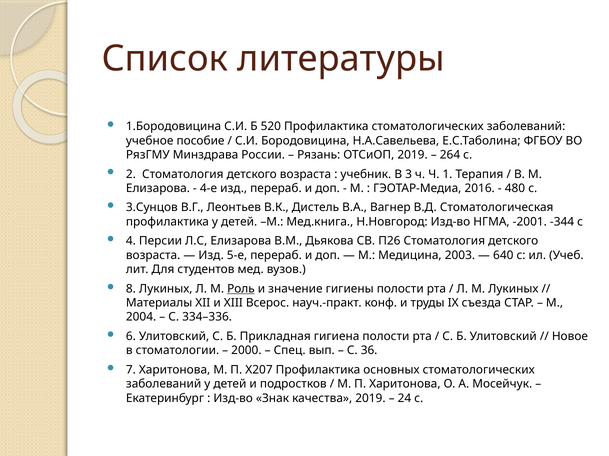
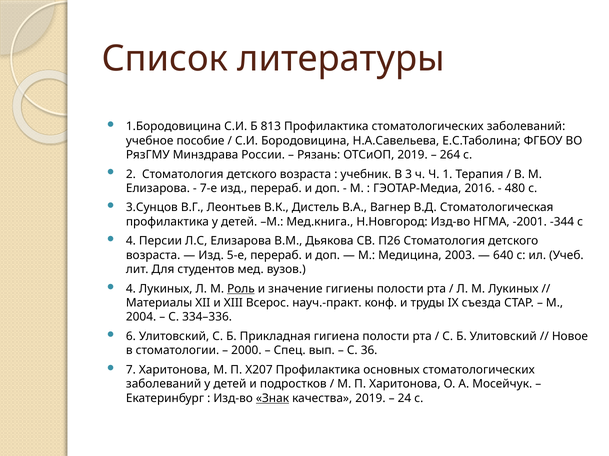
520: 520 -> 813
4-е: 4-е -> 7-е
8 at (131, 289): 8 -> 4
Знак underline: none -> present
